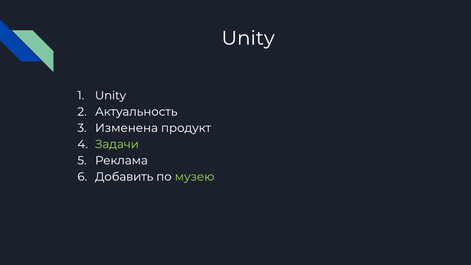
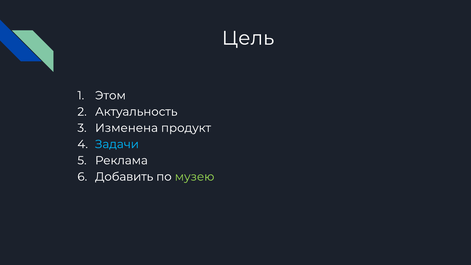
Unity at (248, 38): Unity -> Цель
Unity at (111, 95): Unity -> Этом
Задачи colour: light green -> light blue
